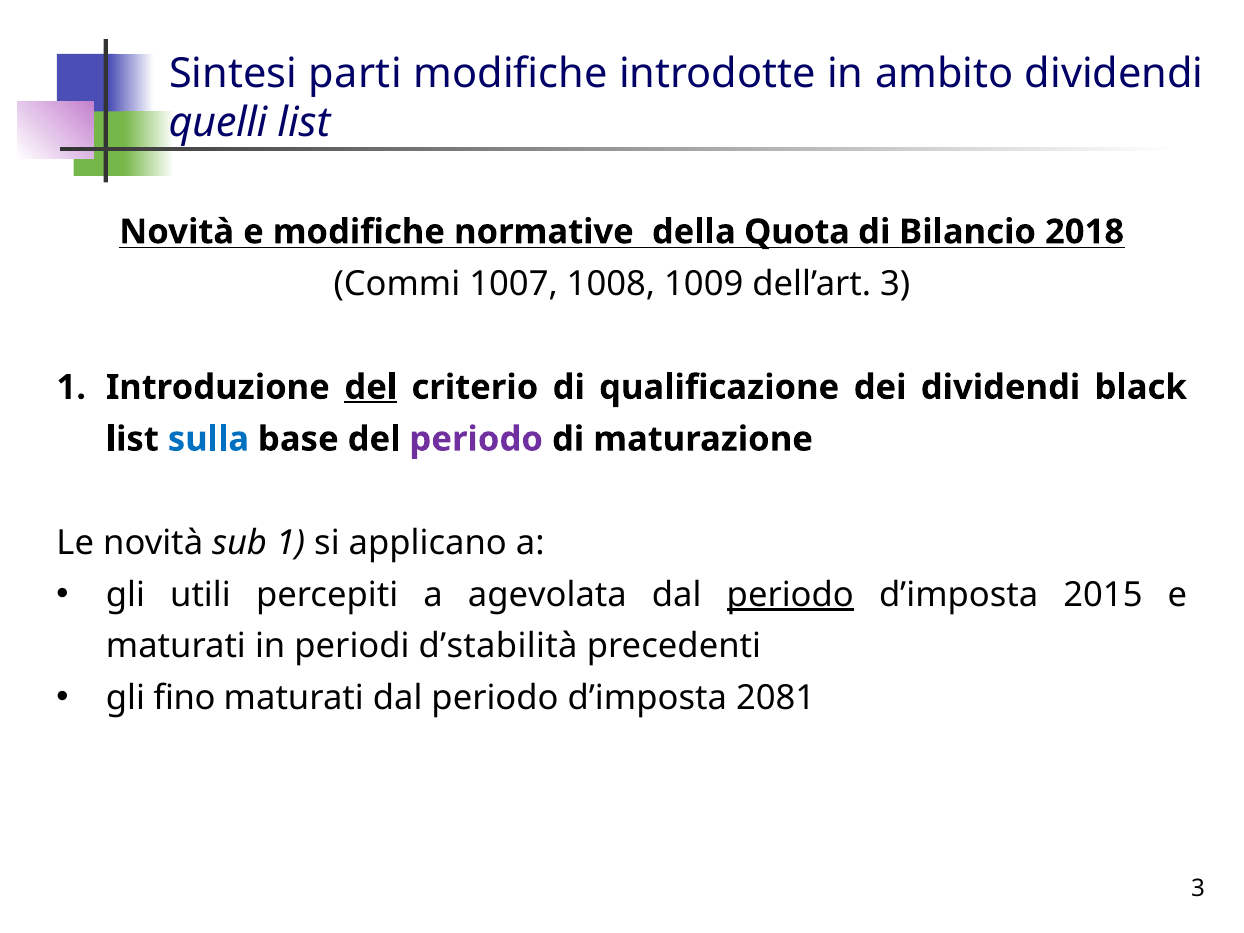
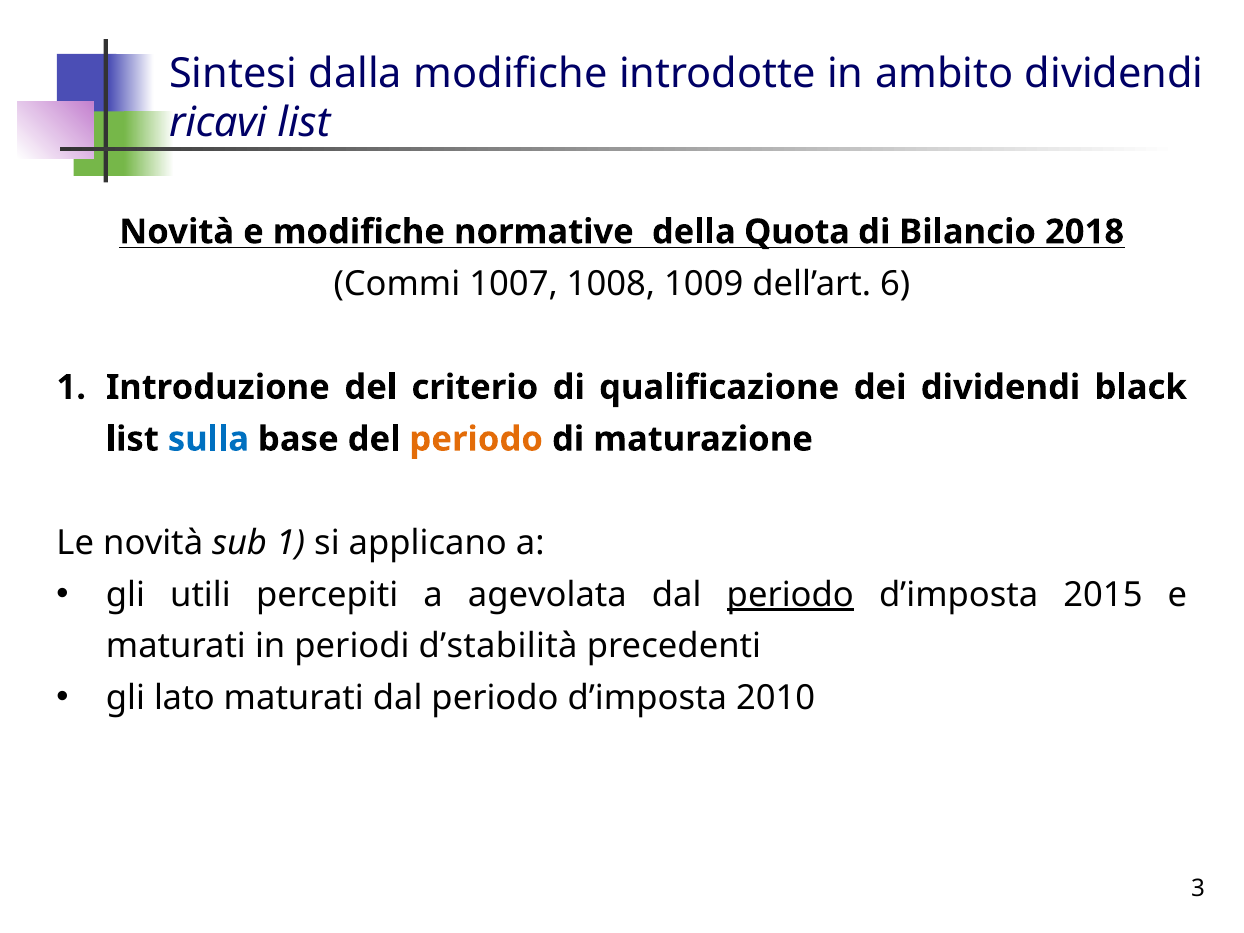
parti: parti -> dalla
quelli: quelli -> ricavi
dell’art 3: 3 -> 6
del at (371, 387) underline: present -> none
periodo at (476, 439) colour: purple -> orange
fino: fino -> lato
2081: 2081 -> 2010
